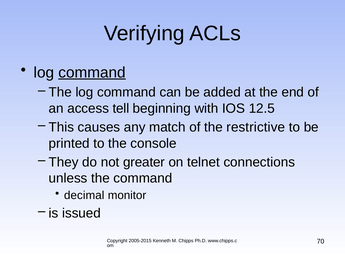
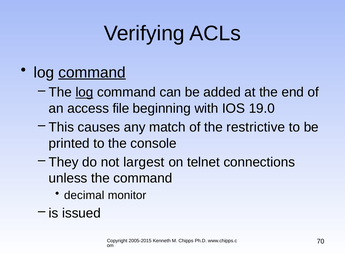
log at (84, 92) underline: none -> present
tell: tell -> file
12.5: 12.5 -> 19.0
greater: greater -> largest
